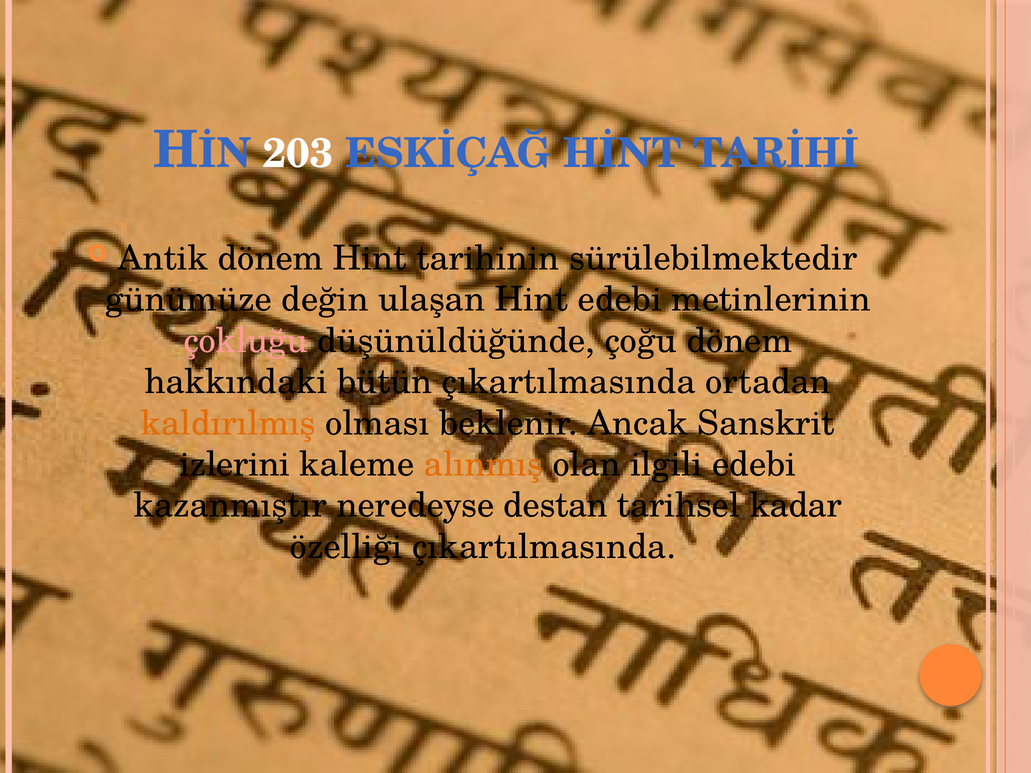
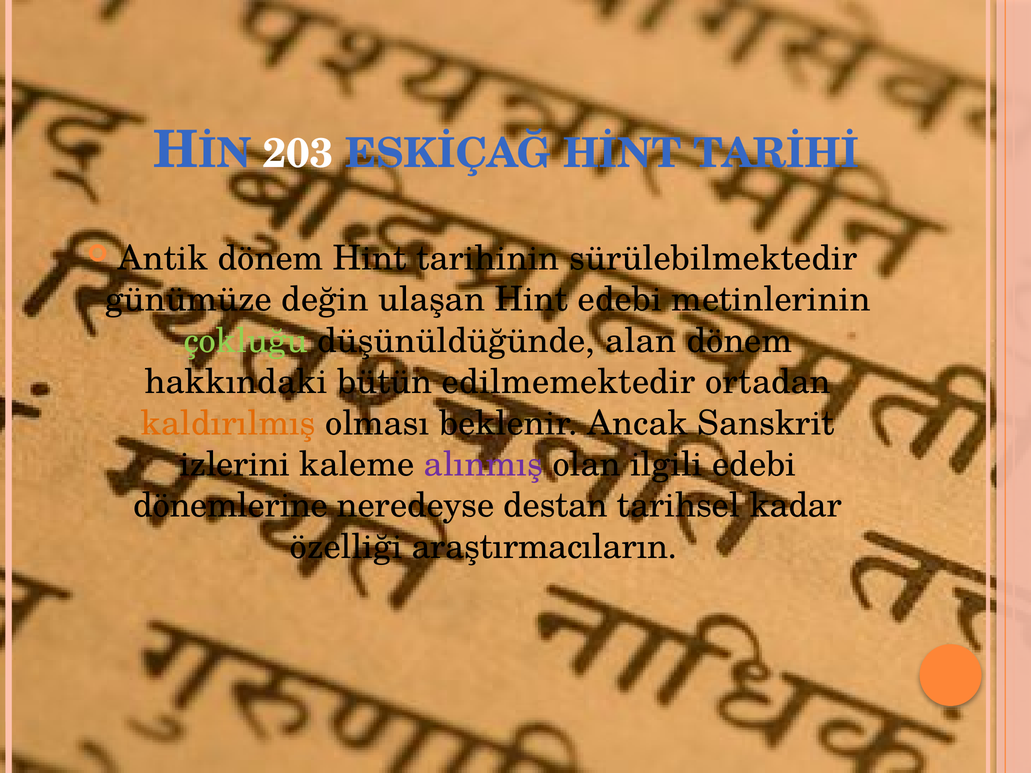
çokluğu colour: pink -> light green
çoğu: çoğu -> alan
bütün çıkartılmasında: çıkartılmasında -> edilmemektedir
alınmış colour: orange -> purple
kazanmıştır: kazanmıştır -> dönemlerine
özelliği çıkartılmasında: çıkartılmasında -> araştırmacıların
